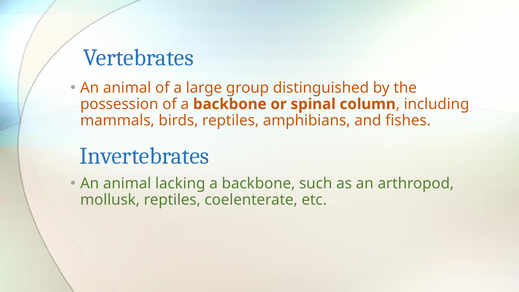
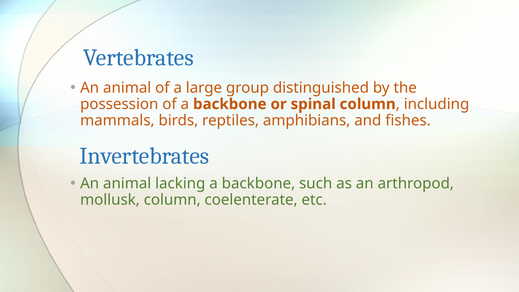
mollusk reptiles: reptiles -> column
